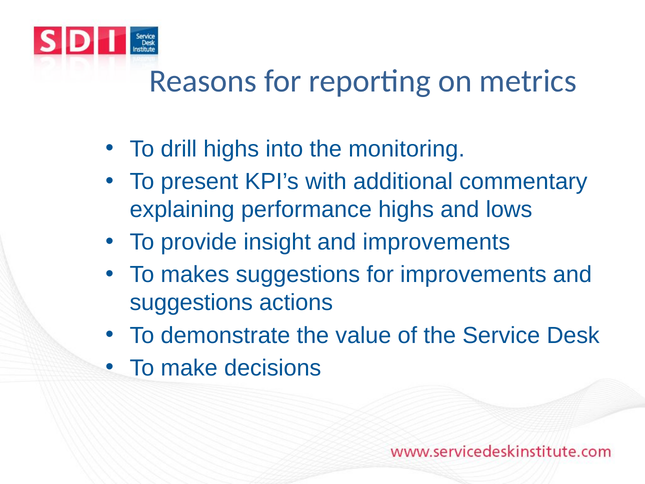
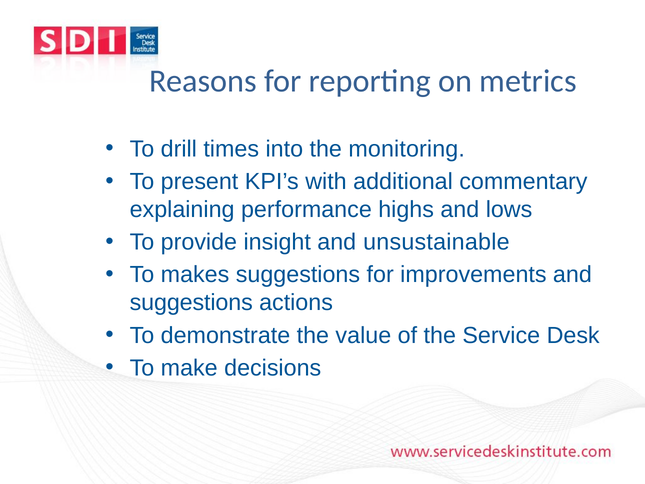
drill highs: highs -> times
and improvements: improvements -> unsustainable
